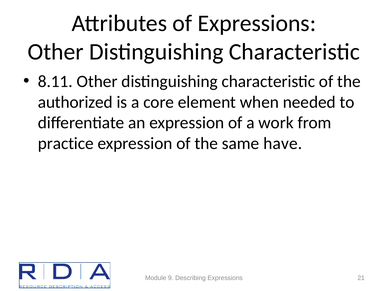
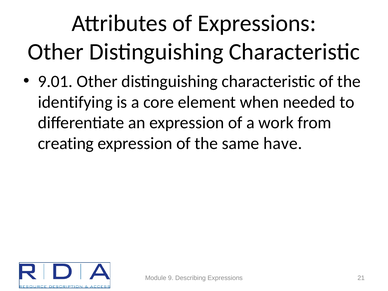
8.11: 8.11 -> 9.01
authorized: authorized -> identifying
practice: practice -> creating
